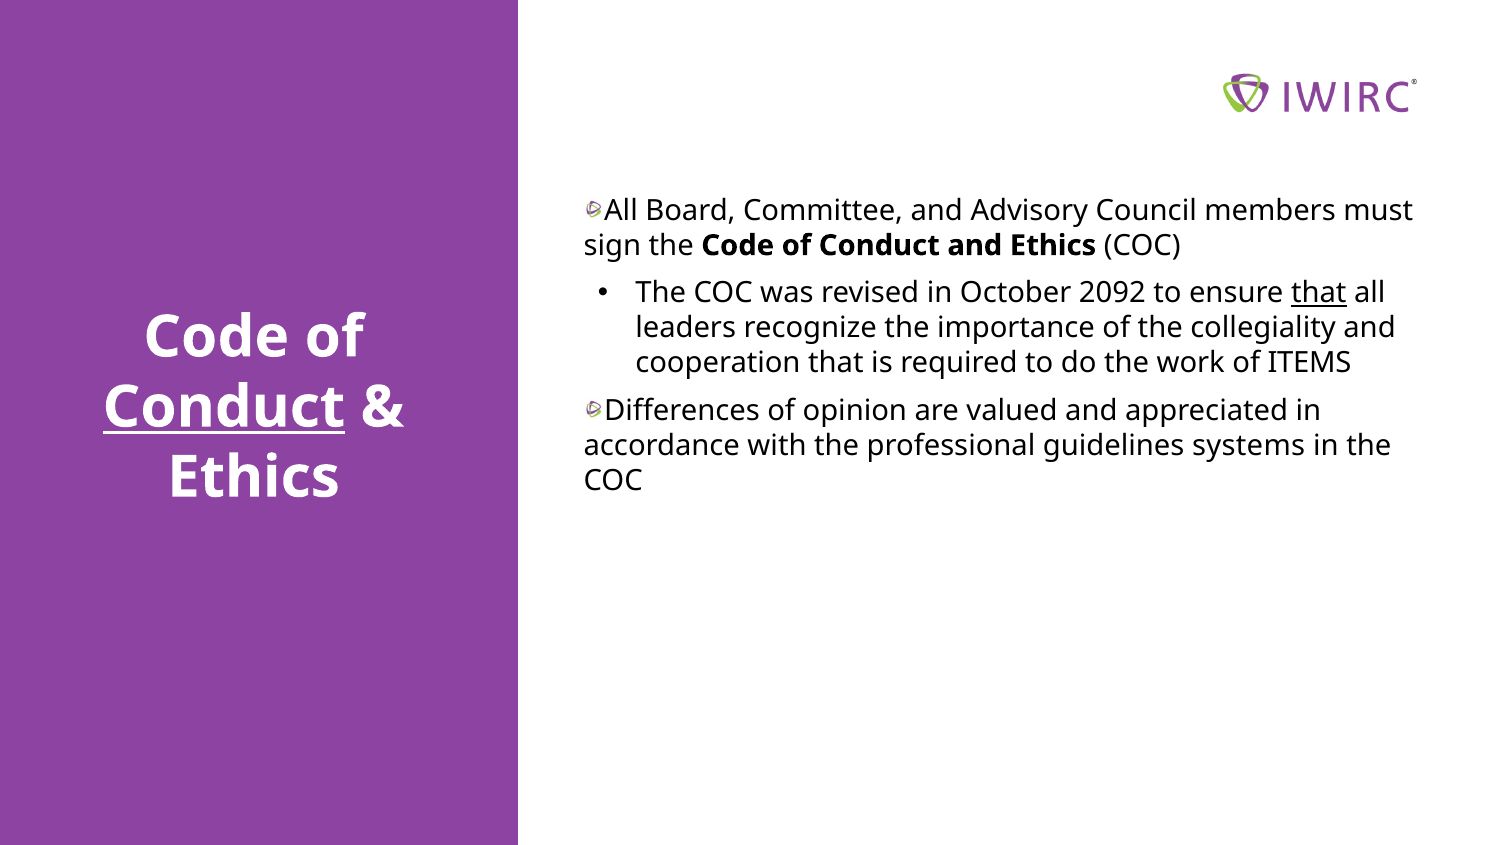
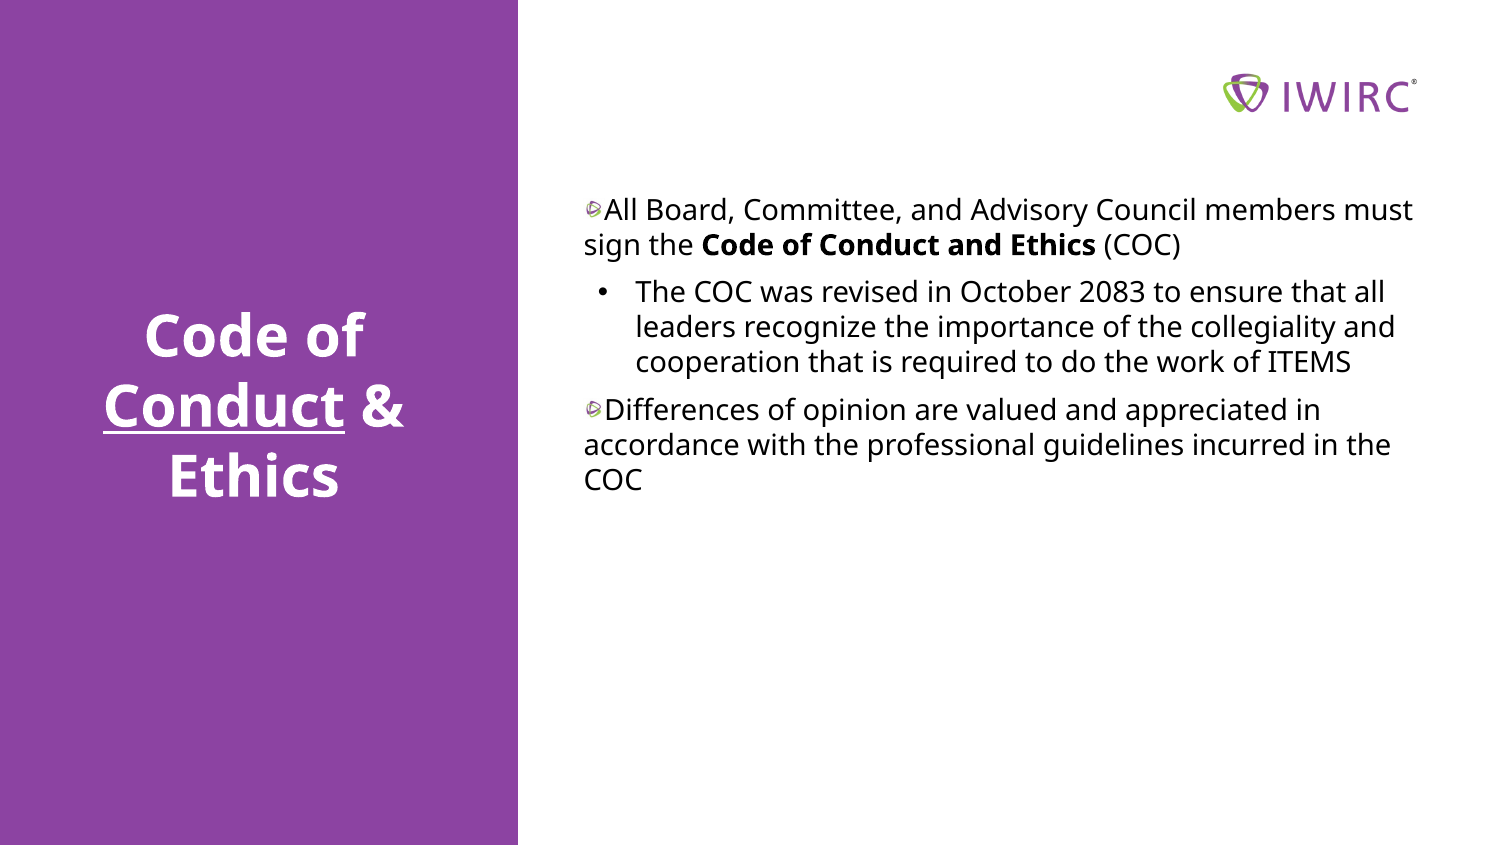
2092: 2092 -> 2083
that at (1319, 293) underline: present -> none
systems: systems -> incurred
